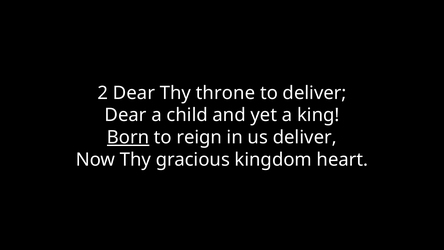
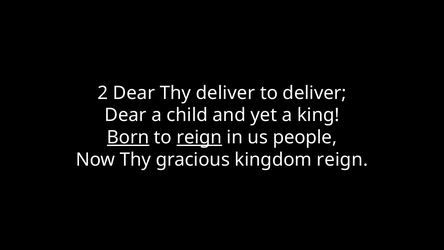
Thy throne: throne -> deliver
reign at (199, 137) underline: none -> present
us deliver: deliver -> people
kingdom heart: heart -> reign
